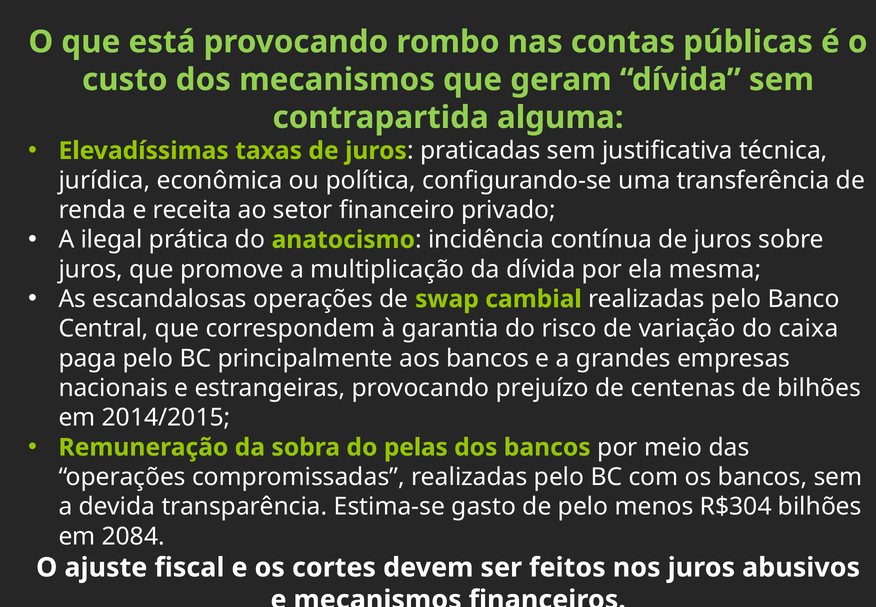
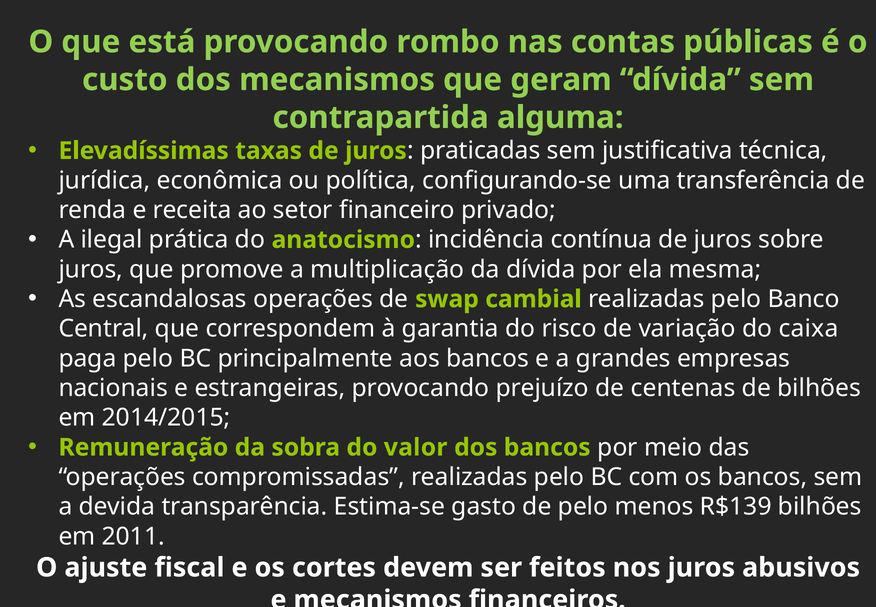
pelas: pelas -> valor
R$304: R$304 -> R$139
2084: 2084 -> 2011
